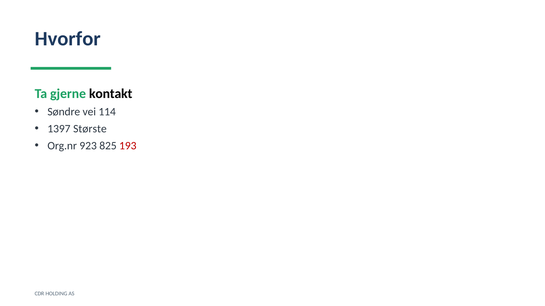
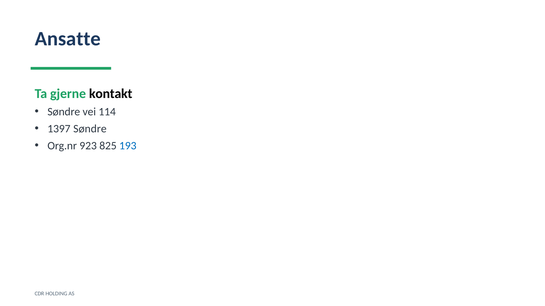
Hvorfor: Hvorfor -> Ansatte
1397 Største: Største -> Søndre
193 colour: red -> blue
